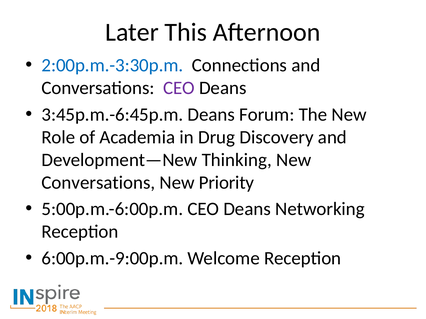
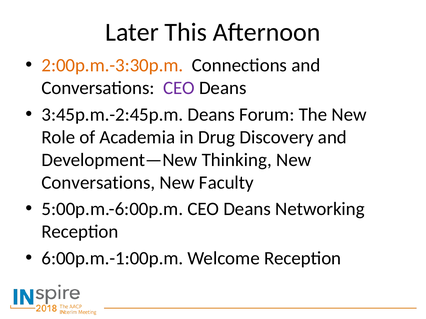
2:00p.m.-3:30p.m colour: blue -> orange
3:45p.m.-6:45p.m: 3:45p.m.-6:45p.m -> 3:45p.m.-2:45p.m
Priority: Priority -> Faculty
6:00p.m.-9:00p.m: 6:00p.m.-9:00p.m -> 6:00p.m.-1:00p.m
